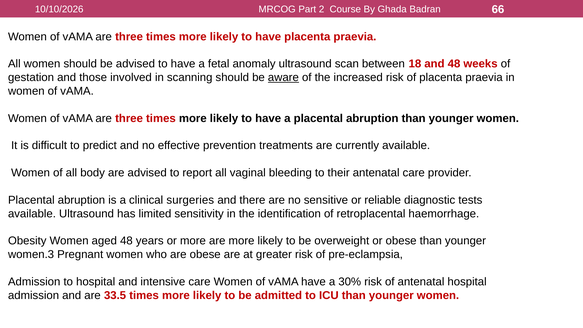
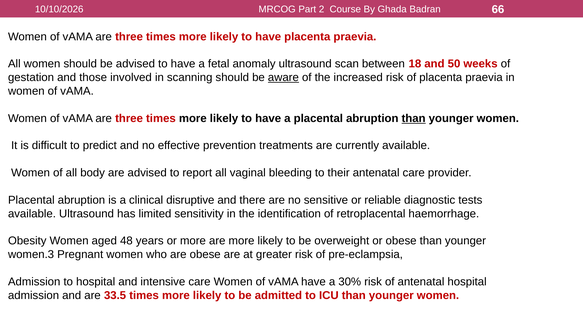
and 48: 48 -> 50
than at (414, 118) underline: none -> present
surgeries: surgeries -> disruptive
